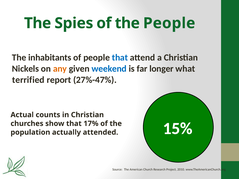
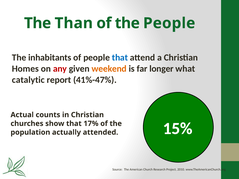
Spies: Spies -> Than
Nickels: Nickels -> Homes
any colour: orange -> red
weekend colour: blue -> orange
terrified: terrified -> catalytic
27%-47%: 27%-47% -> 41%-47%
